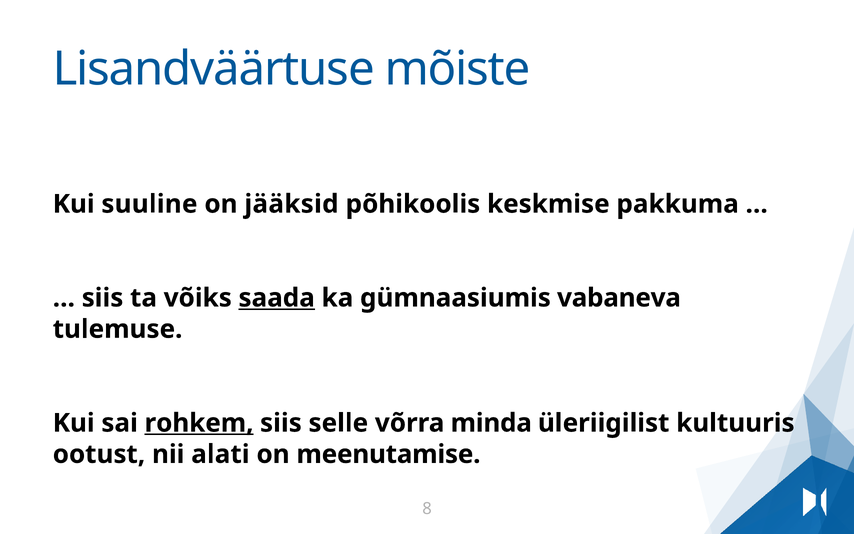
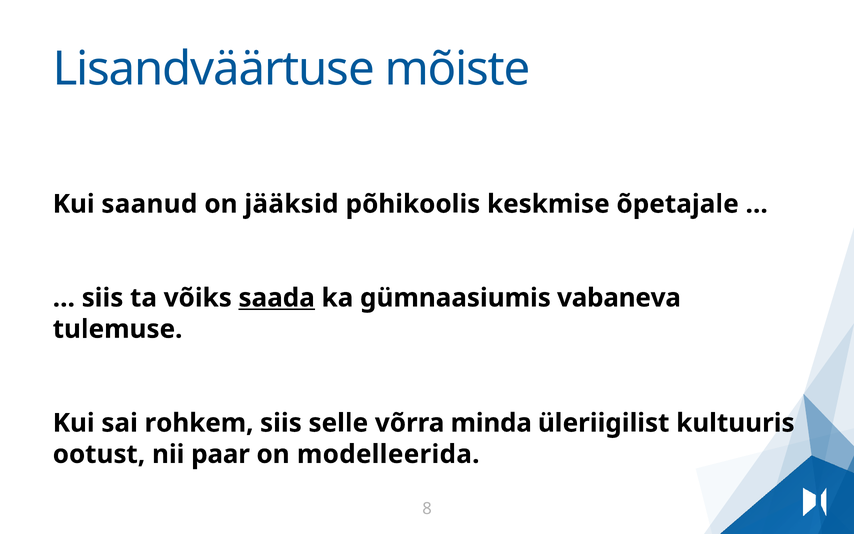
suuline: suuline -> saanud
pakkuma: pakkuma -> õpetajale
rohkem underline: present -> none
alati: alati -> paar
meenutamise: meenutamise -> modelleerida
